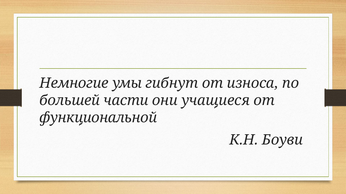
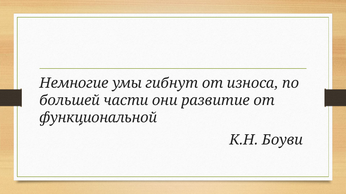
учащиеся: учащиеся -> развитие
